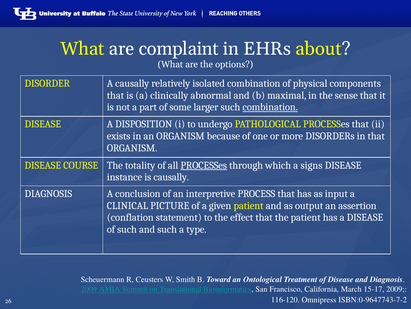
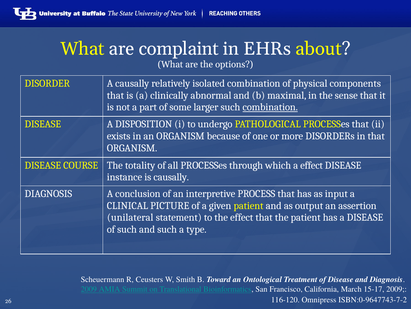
PROCESSes at (204, 165) underline: present -> none
a signs: signs -> effect
conflation: conflation -> unilateral
